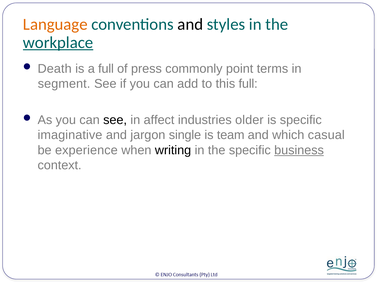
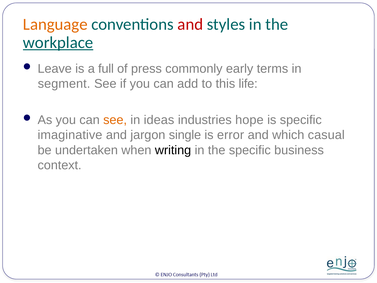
and at (190, 24) colour: black -> red
Death: Death -> Leave
point: point -> early
this full: full -> life
see at (115, 120) colour: black -> orange
affect: affect -> ideas
older: older -> hope
team: team -> error
experience: experience -> undertaken
business underline: present -> none
